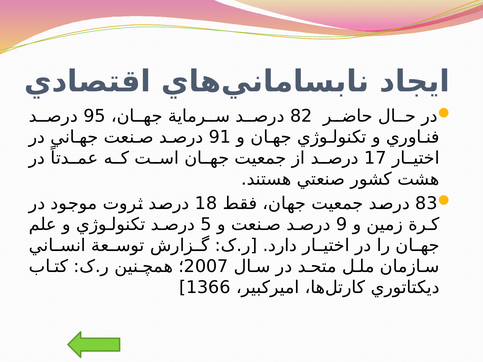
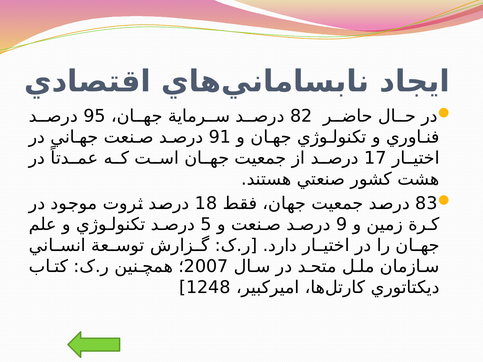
1366: 1366 -> 1248
